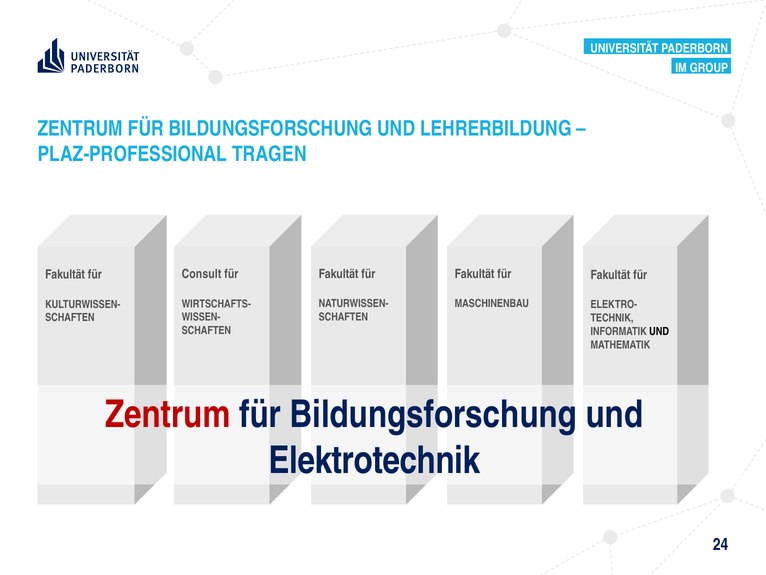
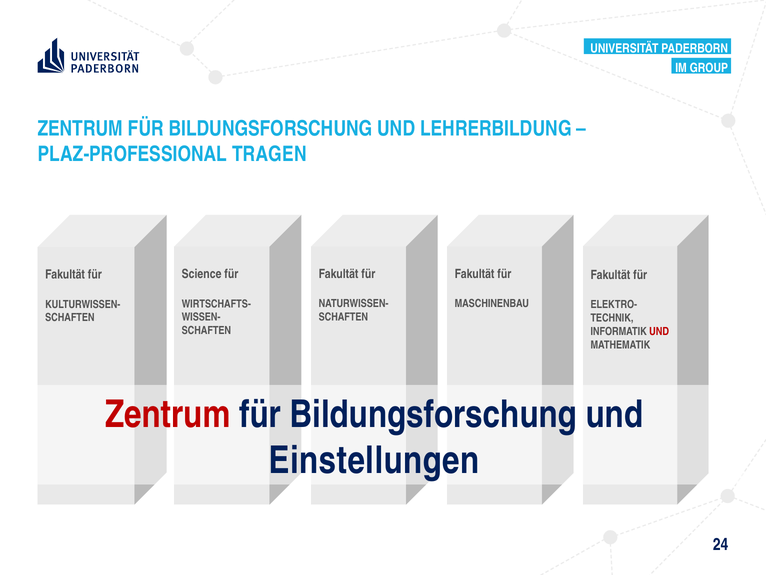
Consult: Consult -> Science
UND at (659, 331) colour: black -> red
Elektrotechnik: Elektrotechnik -> Einstellungen
